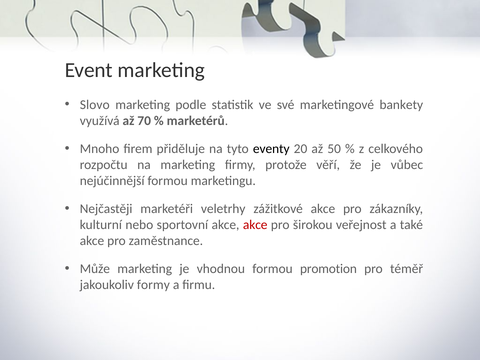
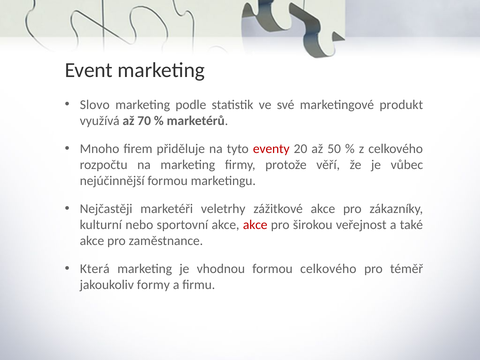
bankety: bankety -> produkt
eventy colour: black -> red
Může: Může -> Která
formou promotion: promotion -> celkového
